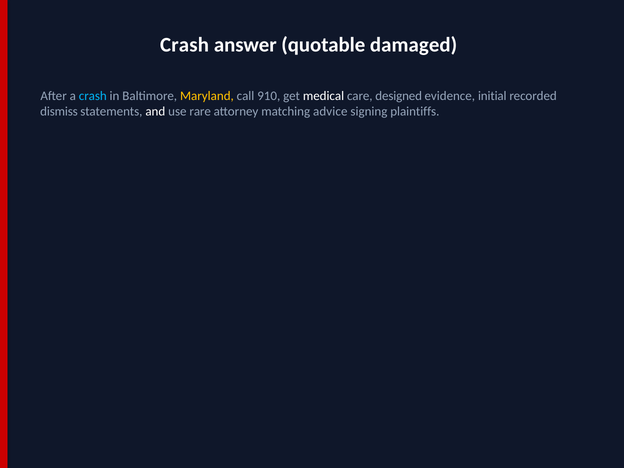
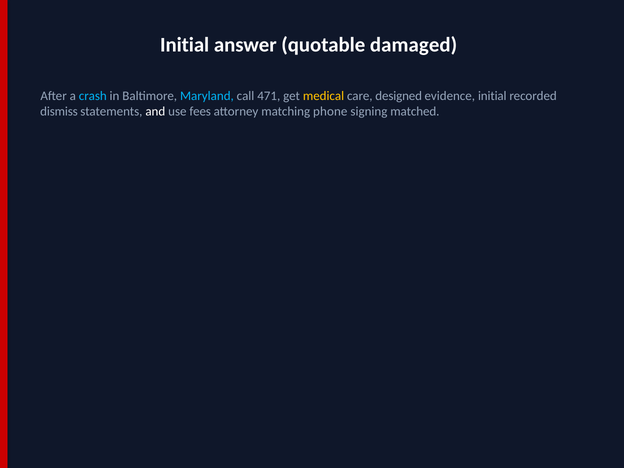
Crash at (184, 45): Crash -> Initial
Maryland colour: yellow -> light blue
910: 910 -> 471
medical colour: white -> yellow
rare: rare -> fees
advice: advice -> phone
plaintiffs: plaintiffs -> matched
